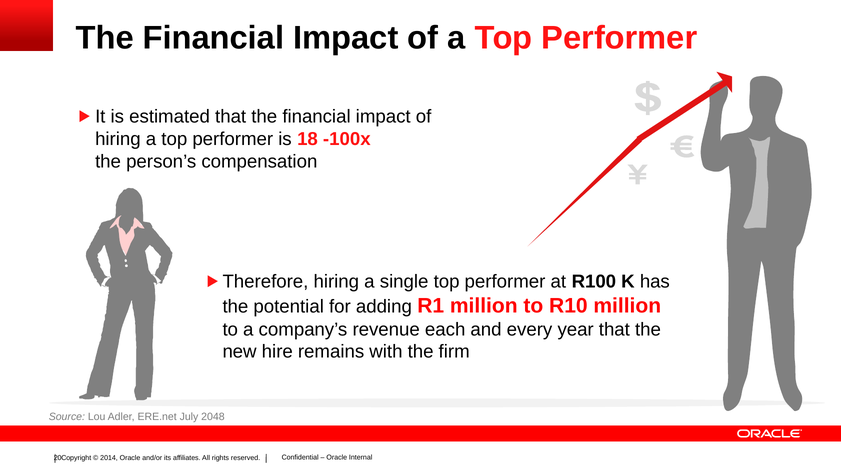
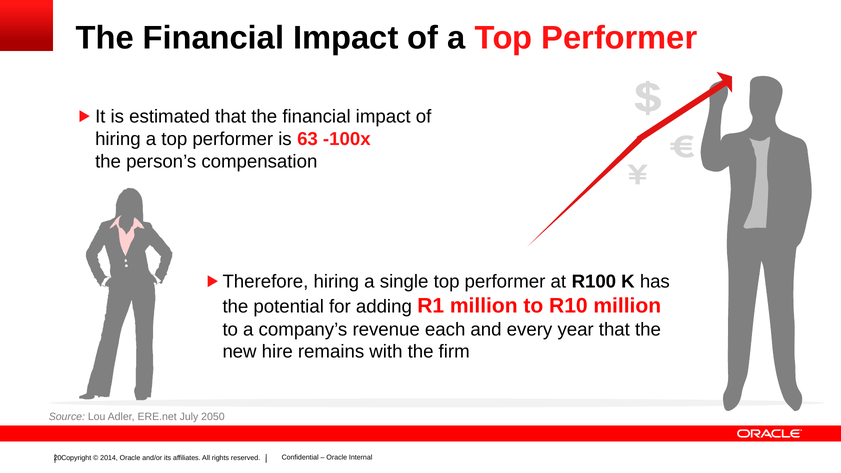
18: 18 -> 63
2048: 2048 -> 2050
